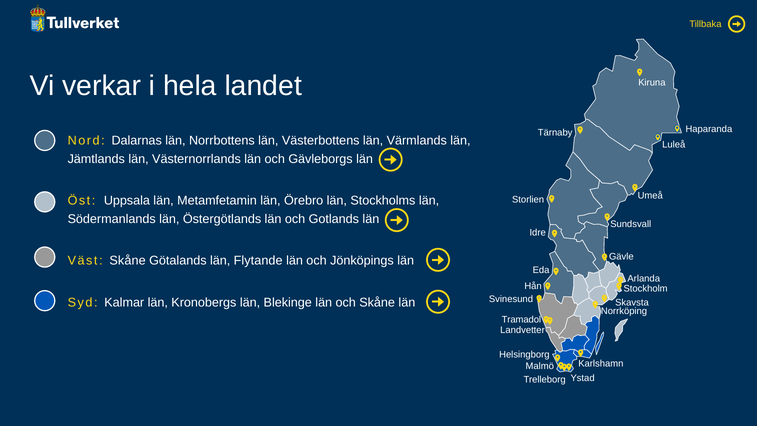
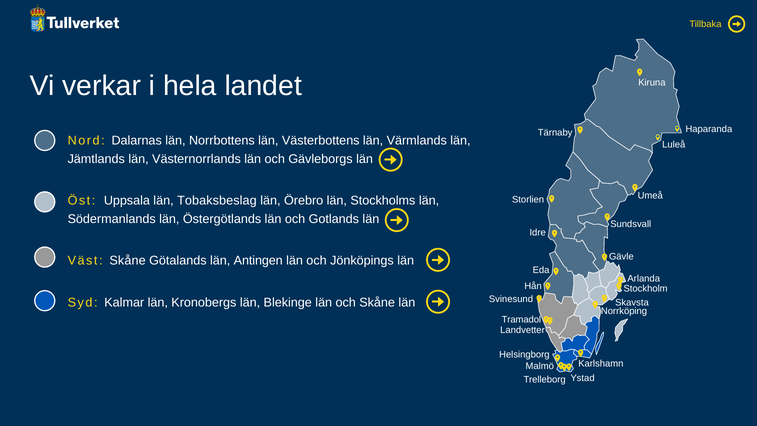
Metamfetamin: Metamfetamin -> Tobaksbeslag
Flytande: Flytande -> Antingen
